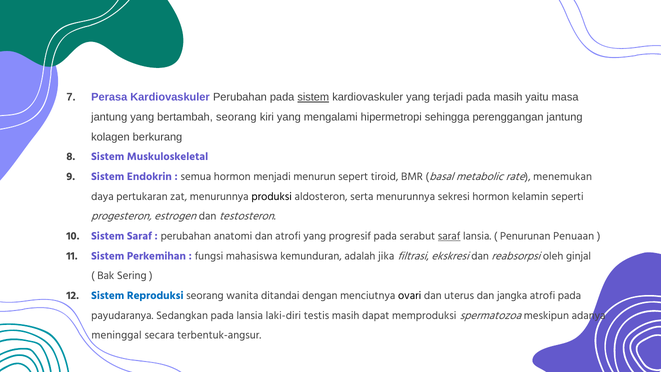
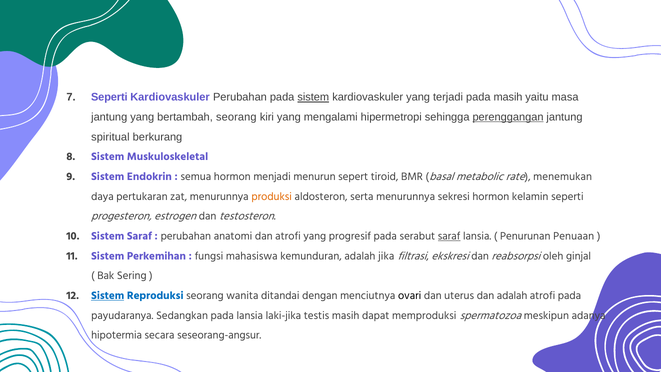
Perasa at (109, 97): Perasa -> Seperti
perenggangan underline: none -> present
kolagen: kolagen -> spiritual
produksi colour: black -> orange
Sistem at (108, 295) underline: none -> present
dan jangka: jangka -> adalah
laki-diri: laki-diri -> laki-jika
meninggal: meninggal -> hipotermia
terbentuk-angsur: terbentuk-angsur -> seseorang-angsur
